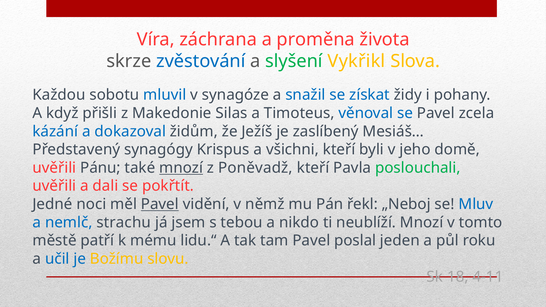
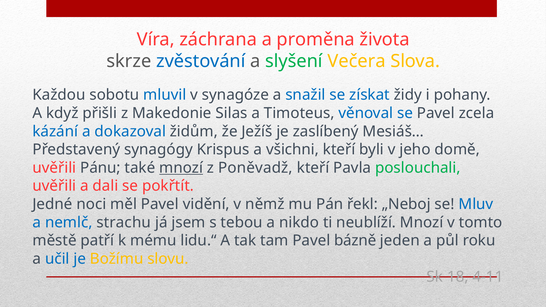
Vykřikl: Vykřikl -> Večera
Pavel at (160, 204) underline: present -> none
poslal: poslal -> bázně
